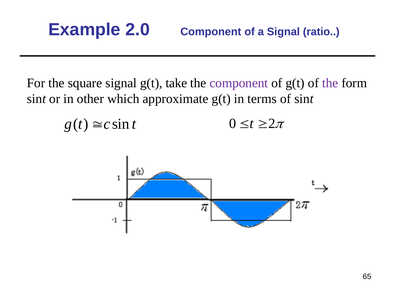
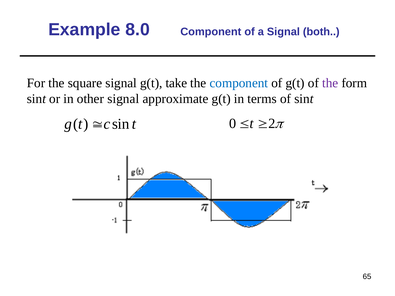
2.0: 2.0 -> 8.0
ratio: ratio -> both
component at (239, 83) colour: purple -> blue
other which: which -> signal
